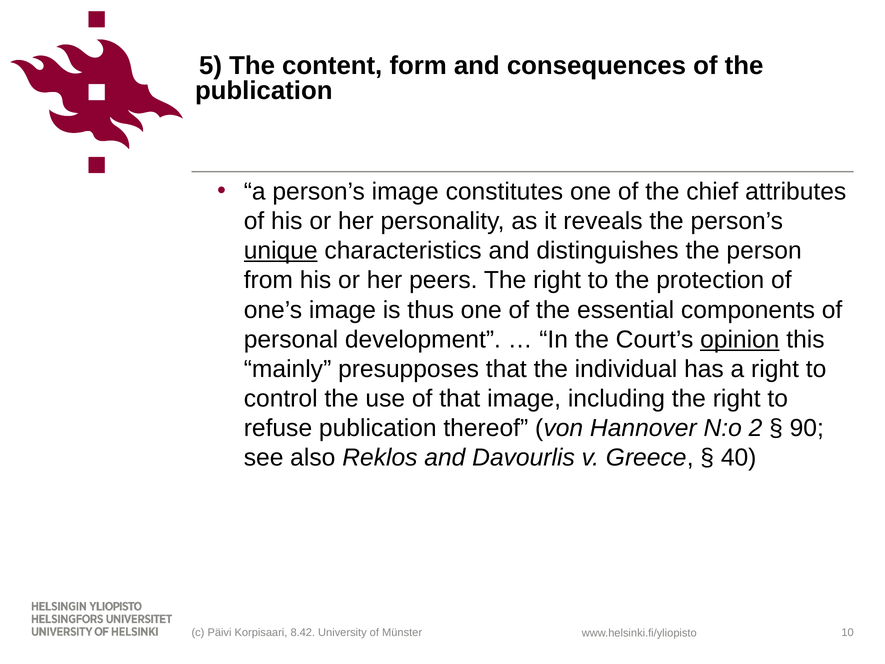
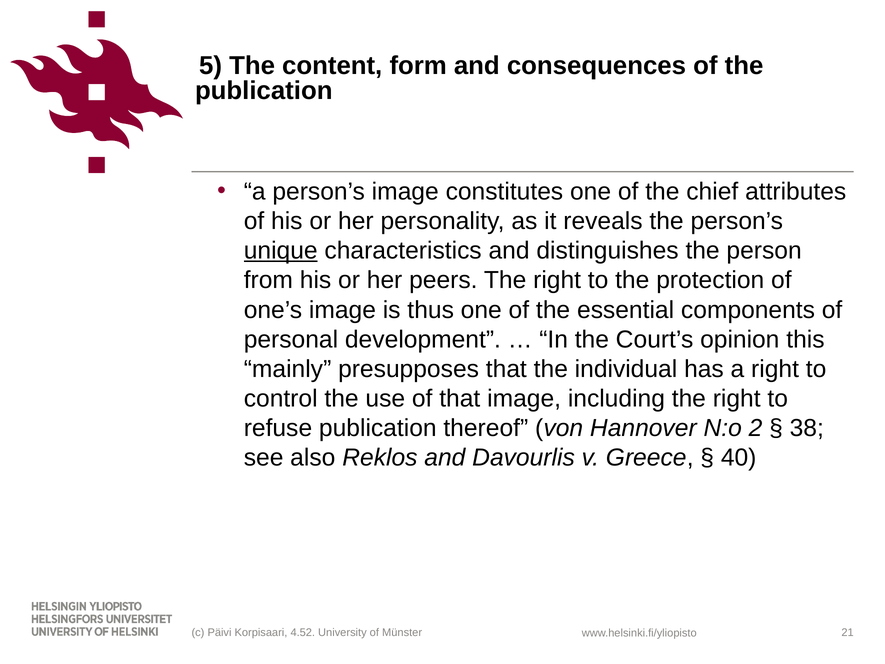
opinion underline: present -> none
90: 90 -> 38
8.42: 8.42 -> 4.52
10: 10 -> 21
